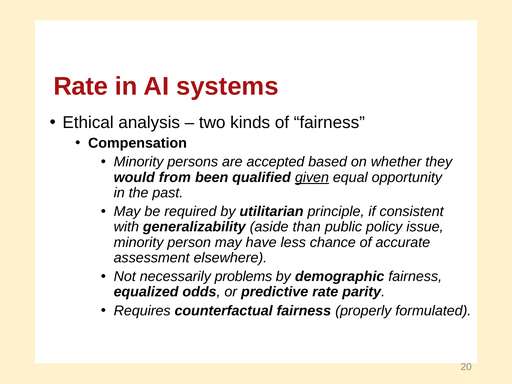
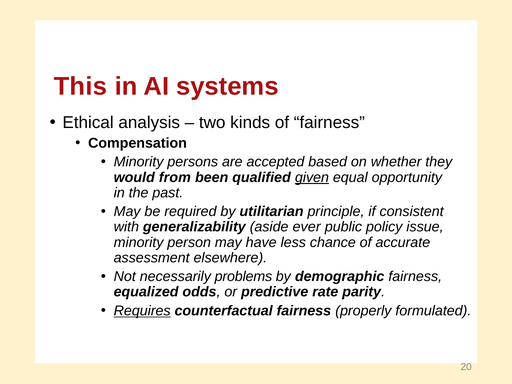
Rate at (81, 86): Rate -> This
than: than -> ever
Requires underline: none -> present
